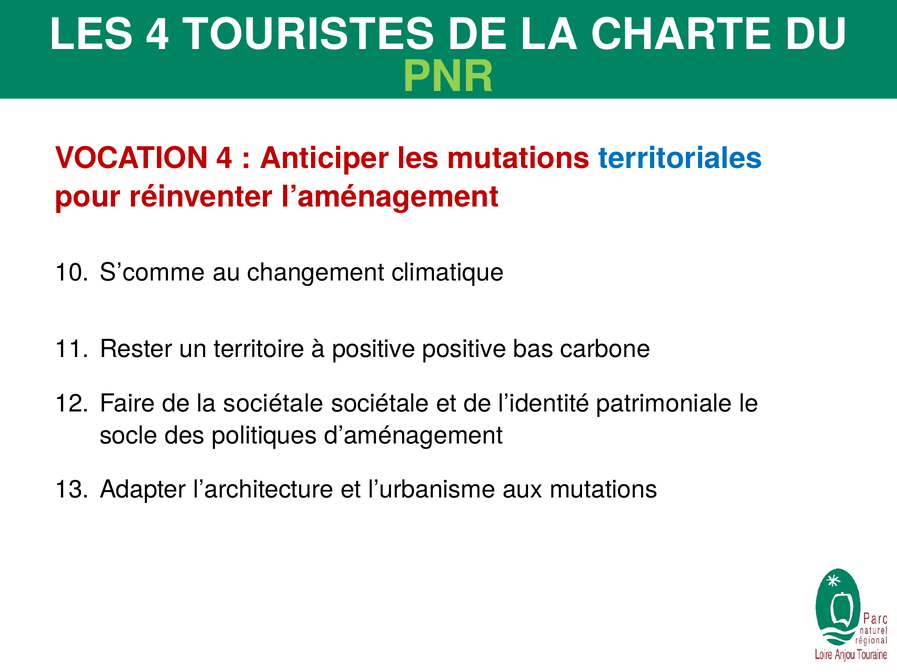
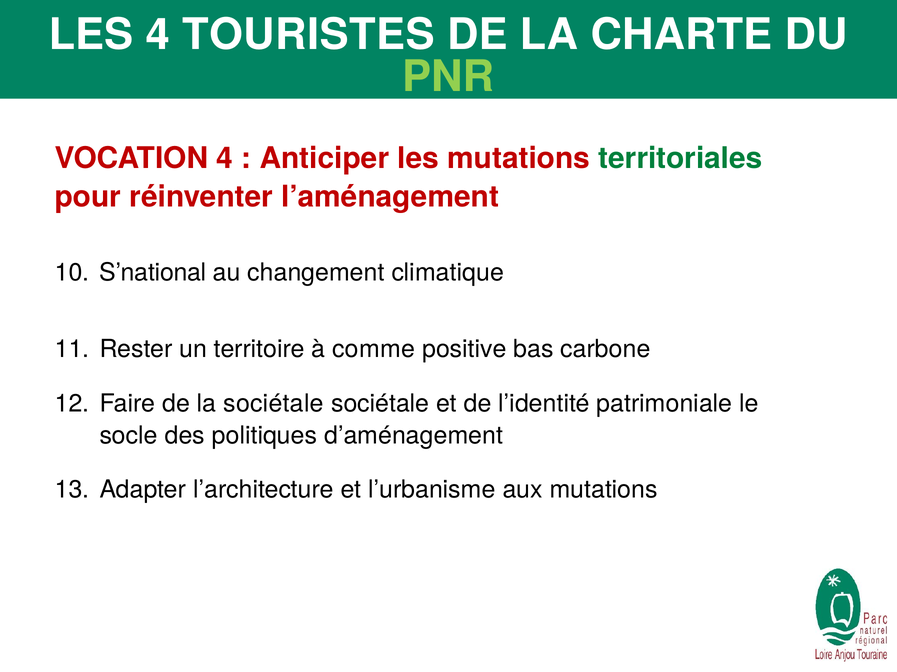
territoriales colour: blue -> green
S’comme: S’comme -> S’national
à positive: positive -> comme
